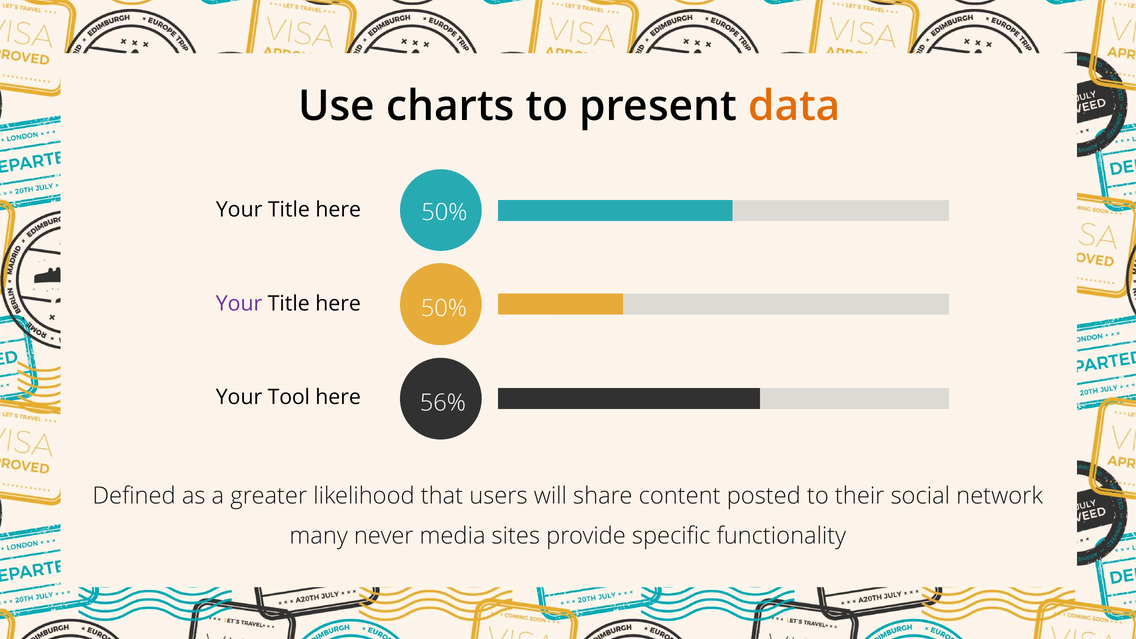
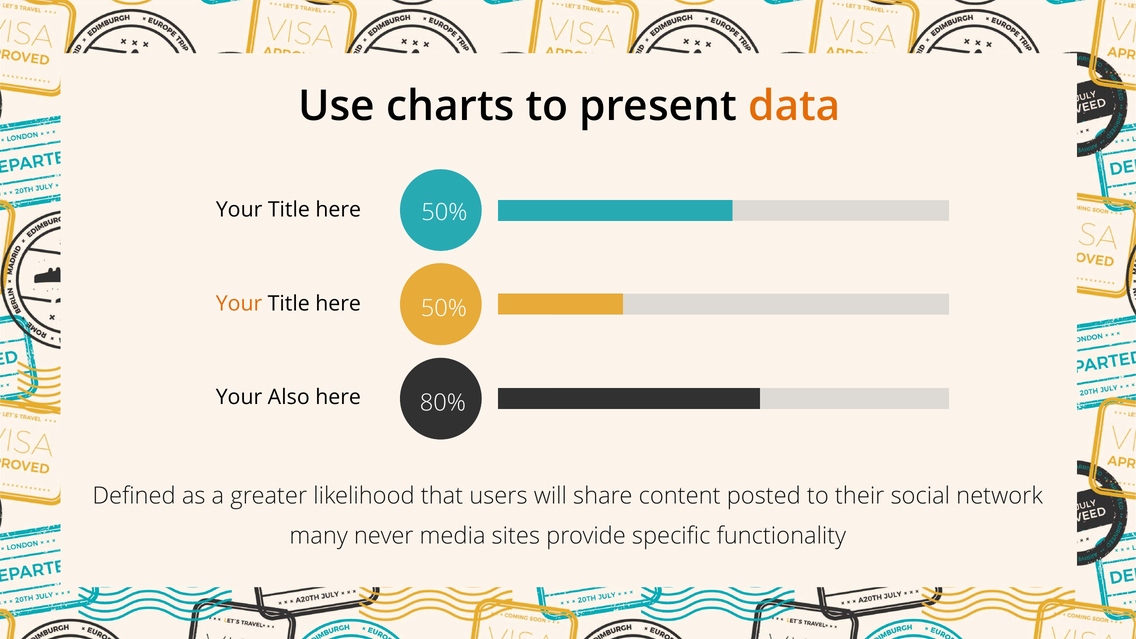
Your at (239, 304) colour: purple -> orange
Tool: Tool -> Also
56%: 56% -> 80%
